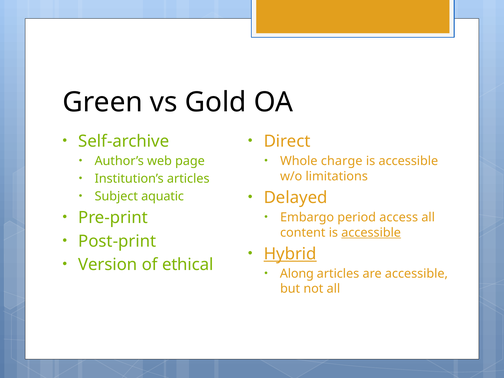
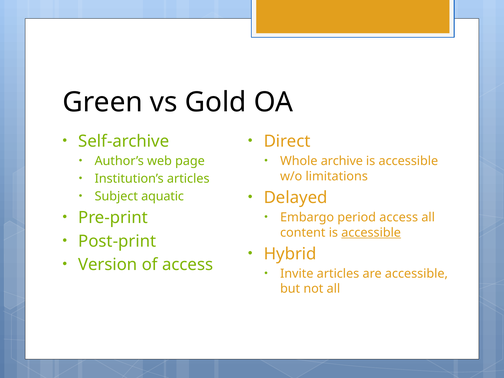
charge: charge -> archive
Hybrid underline: present -> none
of ethical: ethical -> access
Along: Along -> Invite
